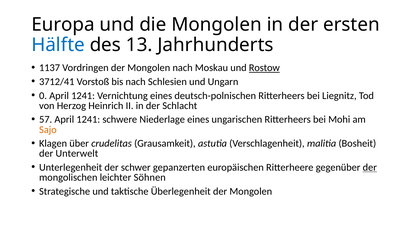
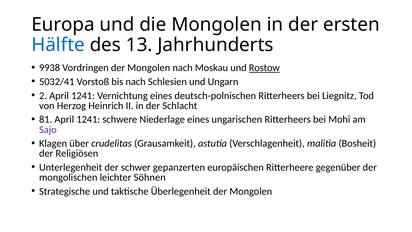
1137: 1137 -> 9938
3712/41: 3712/41 -> 5032/41
0: 0 -> 2
57: 57 -> 81
Sajo colour: orange -> purple
Unterwelt: Unterwelt -> Religiösen
der at (370, 167) underline: present -> none
